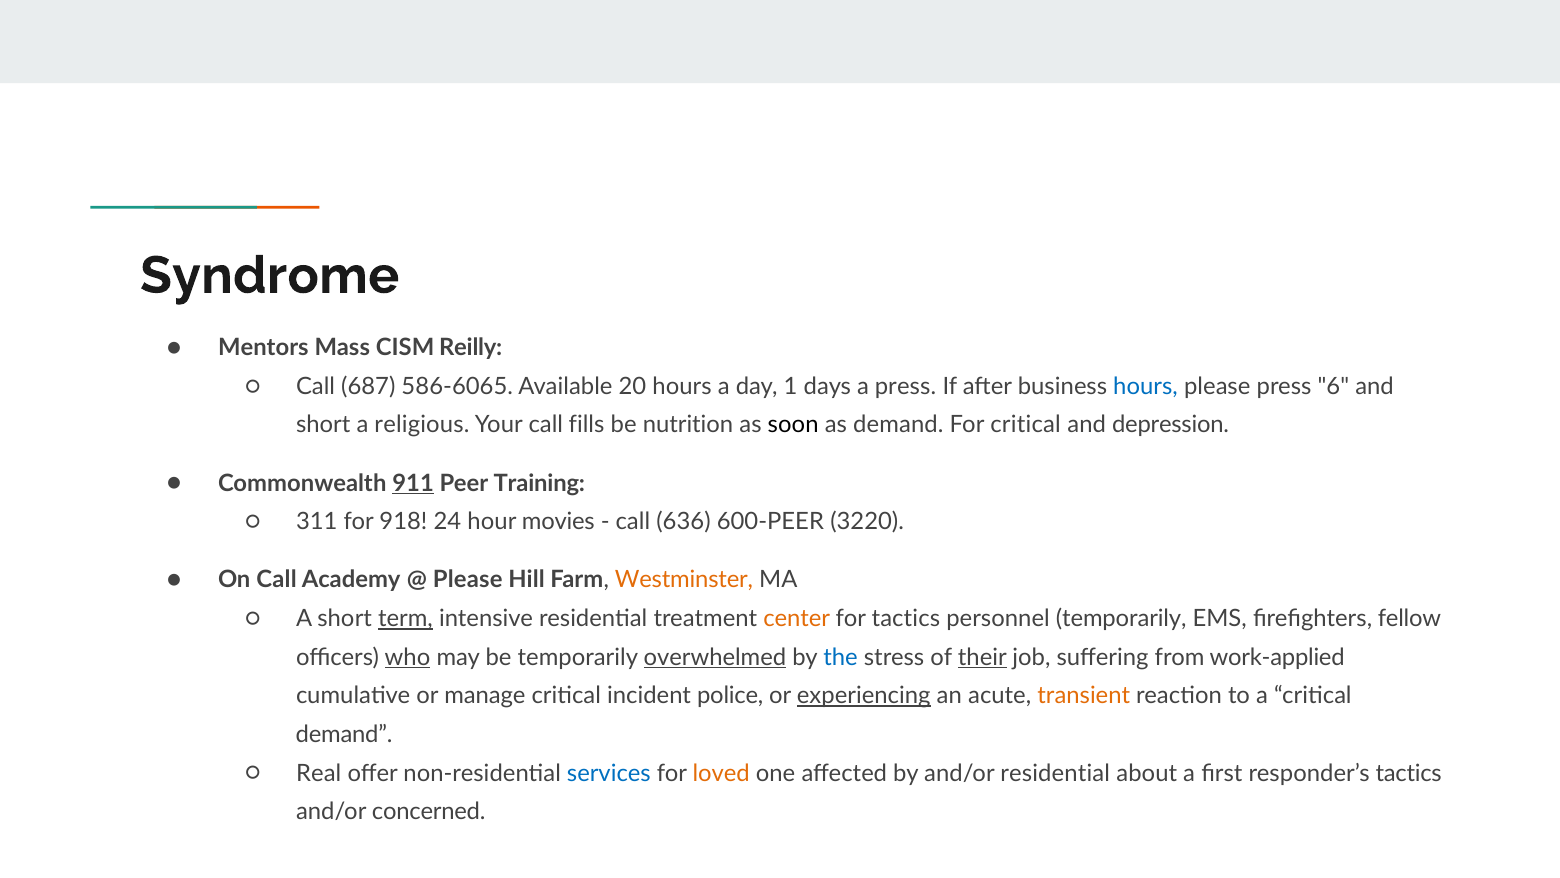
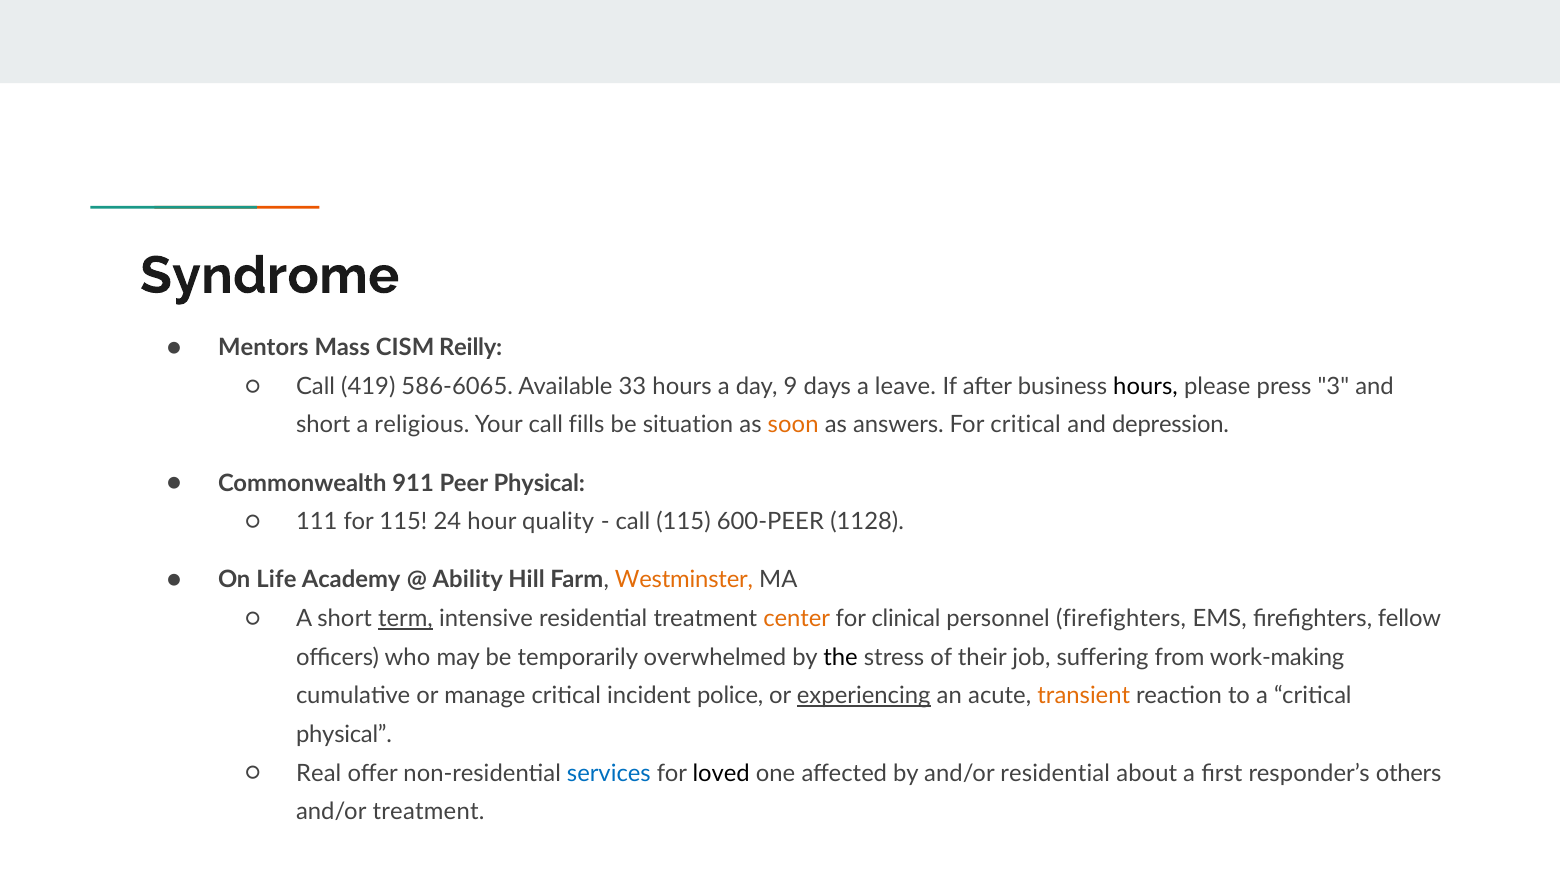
687: 687 -> 419
20: 20 -> 33
1: 1 -> 9
a press: press -> leave
hours at (1146, 386) colour: blue -> black
6: 6 -> 3
nutrition: nutrition -> situation
soon colour: black -> orange
as demand: demand -> answers
911 underline: present -> none
Peer Training: Training -> Physical
311: 311 -> 111
for 918: 918 -> 115
movies: movies -> quality
call 636: 636 -> 115
3220: 3220 -> 1128
On Call: Call -> Life
Please at (468, 580): Please -> Ability
for tactics: tactics -> clinical
personnel temporarily: temporarily -> firefighters
who underline: present -> none
overwhelmed underline: present -> none
the colour: blue -> black
their underline: present -> none
work-applied: work-applied -> work-making
demand at (344, 734): demand -> physical
loved colour: orange -> black
responder’s tactics: tactics -> others
and/or concerned: concerned -> treatment
